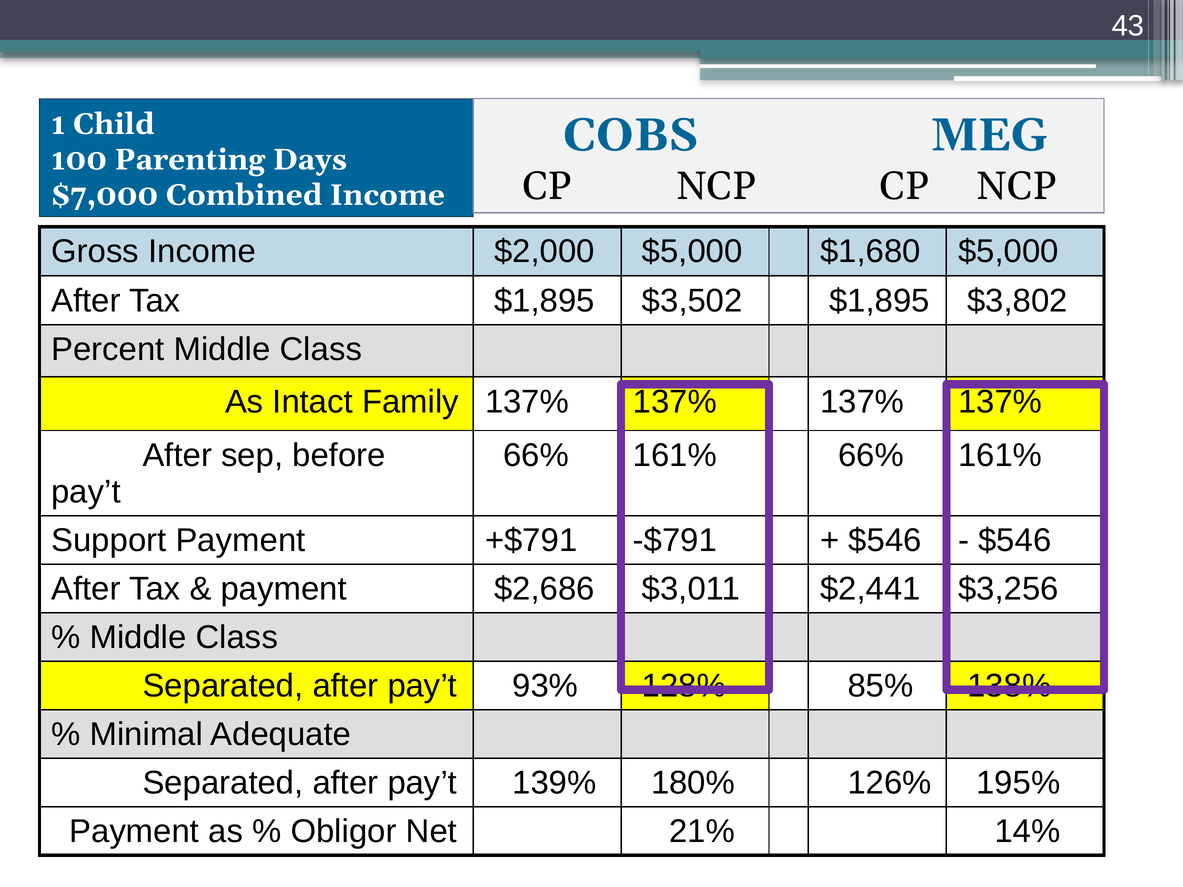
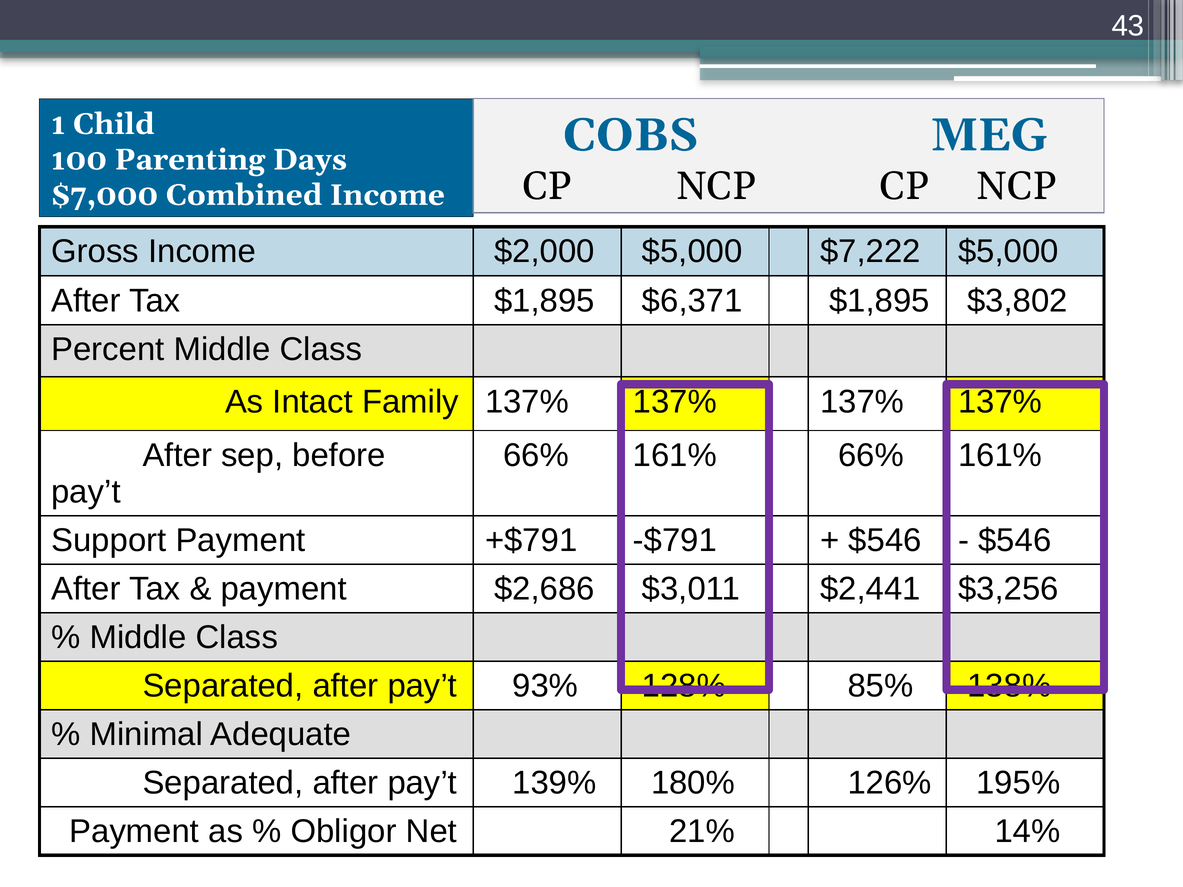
$1,680: $1,680 -> $7,222
$3,502: $3,502 -> $6,371
